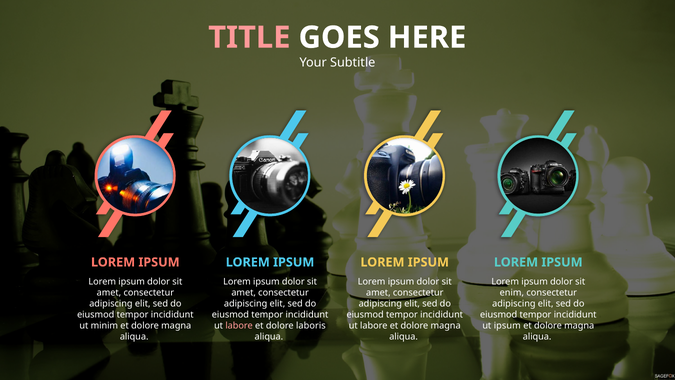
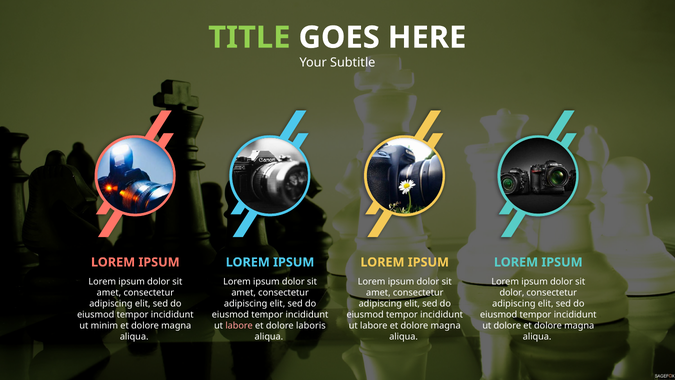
TITLE colour: pink -> light green
enim at (512, 293): enim -> dolor
ut ipsum: ipsum -> dolore
